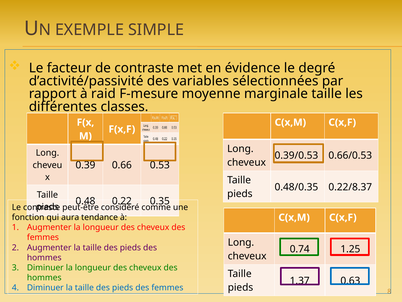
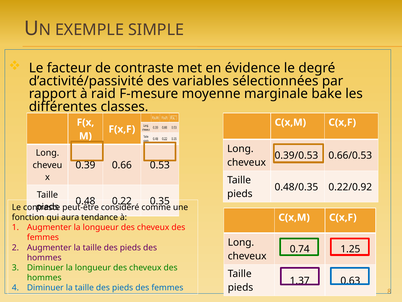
marginale taille: taille -> bake
0.22/8.37: 0.22/8.37 -> 0.22/0.92
